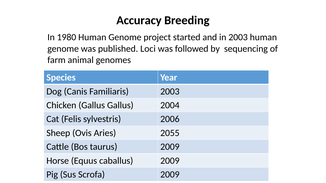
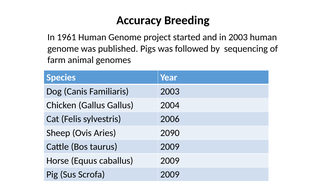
1980: 1980 -> 1961
Loci: Loci -> Pigs
2055: 2055 -> 2090
